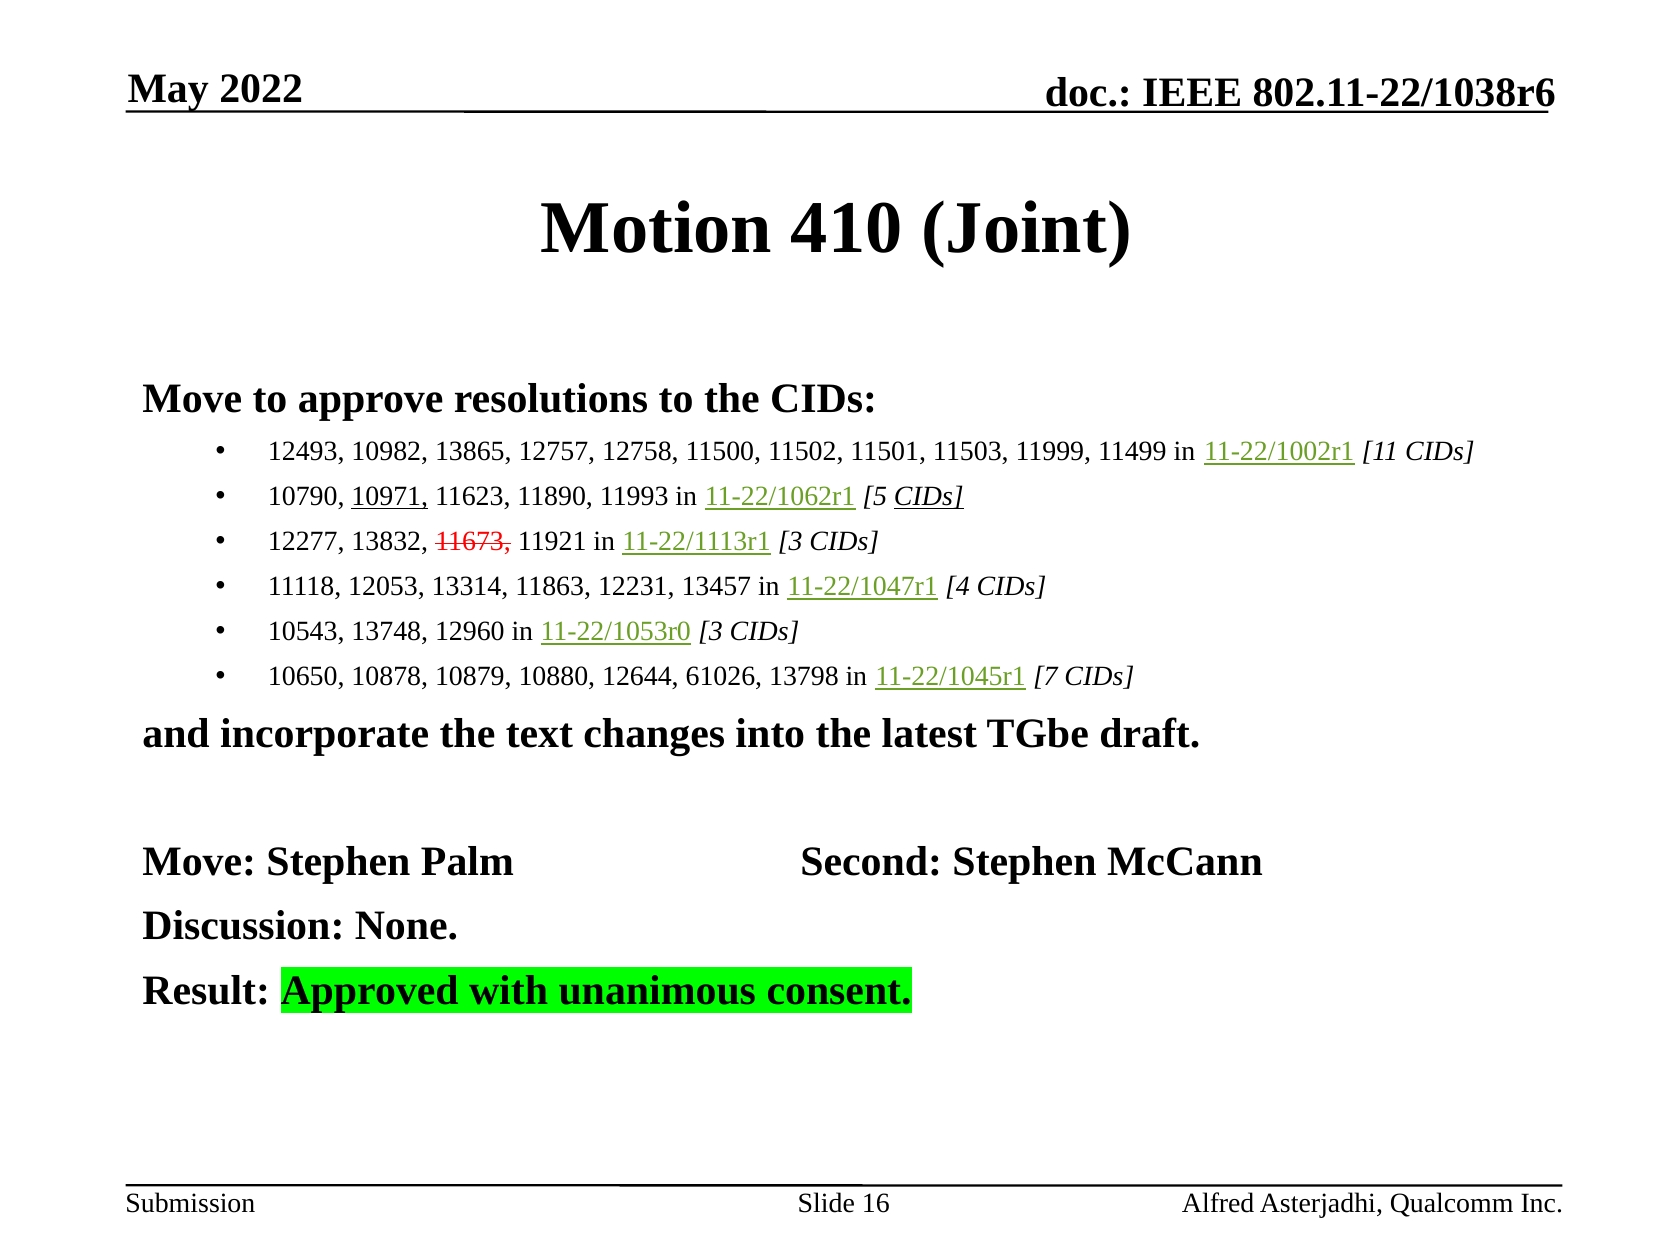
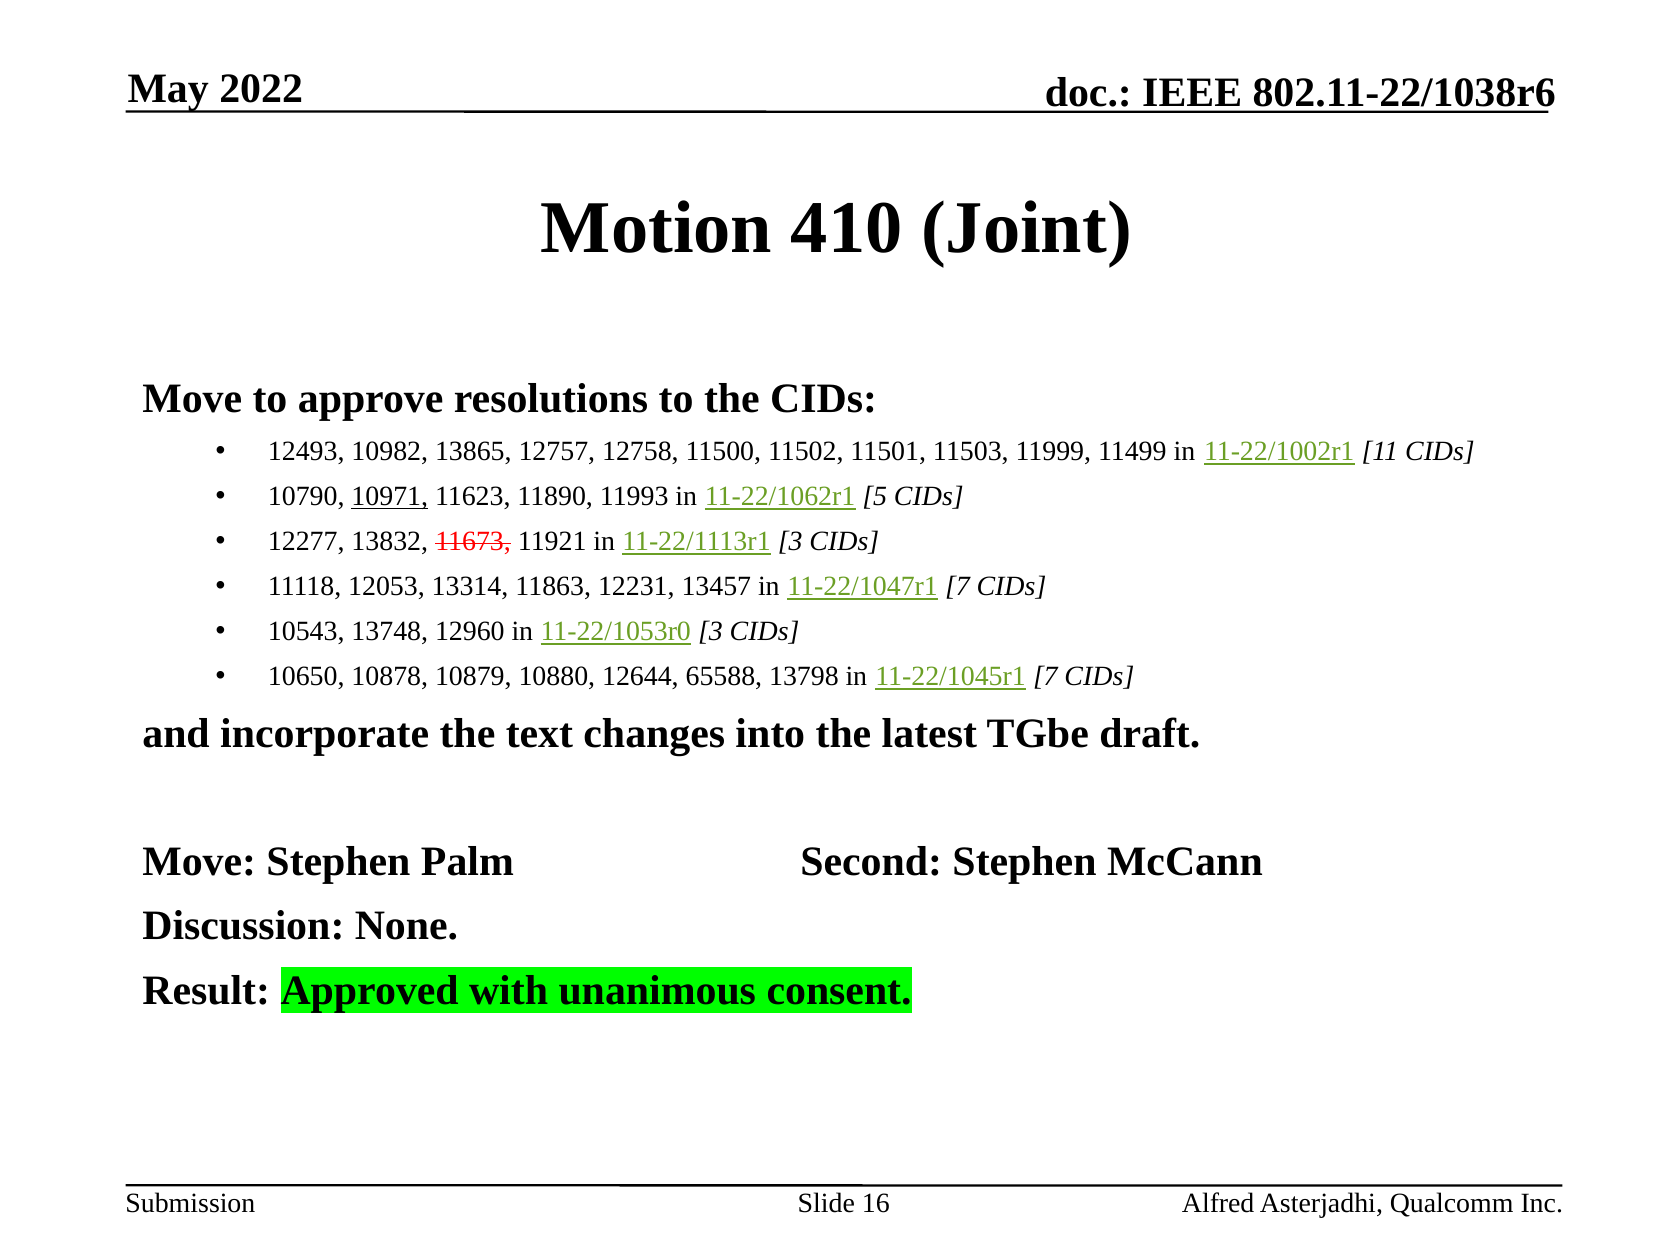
CIDs at (929, 497) underline: present -> none
11-22/1047r1 4: 4 -> 7
61026: 61026 -> 65588
